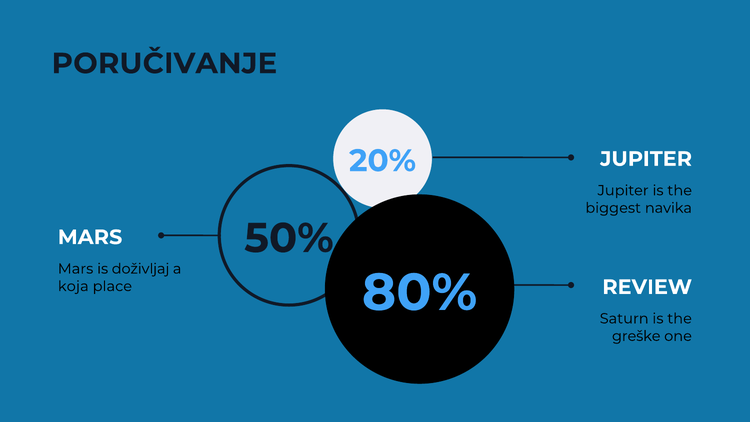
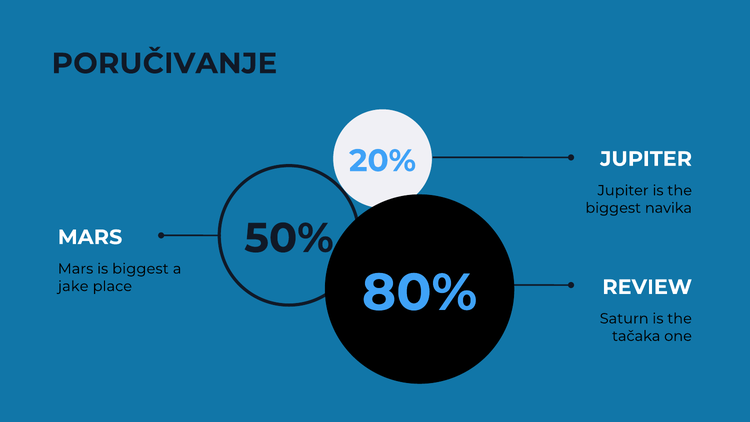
is doživljaj: doživljaj -> biggest
koja: koja -> jake
greške: greške -> tačaka
